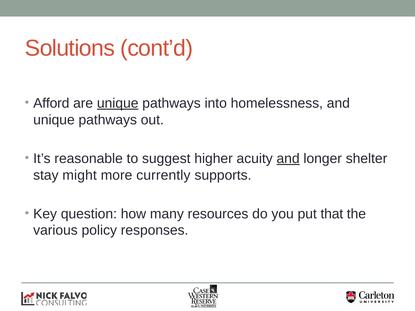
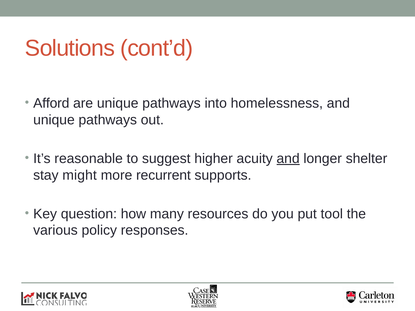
unique at (118, 103) underline: present -> none
currently: currently -> recurrent
that: that -> tool
